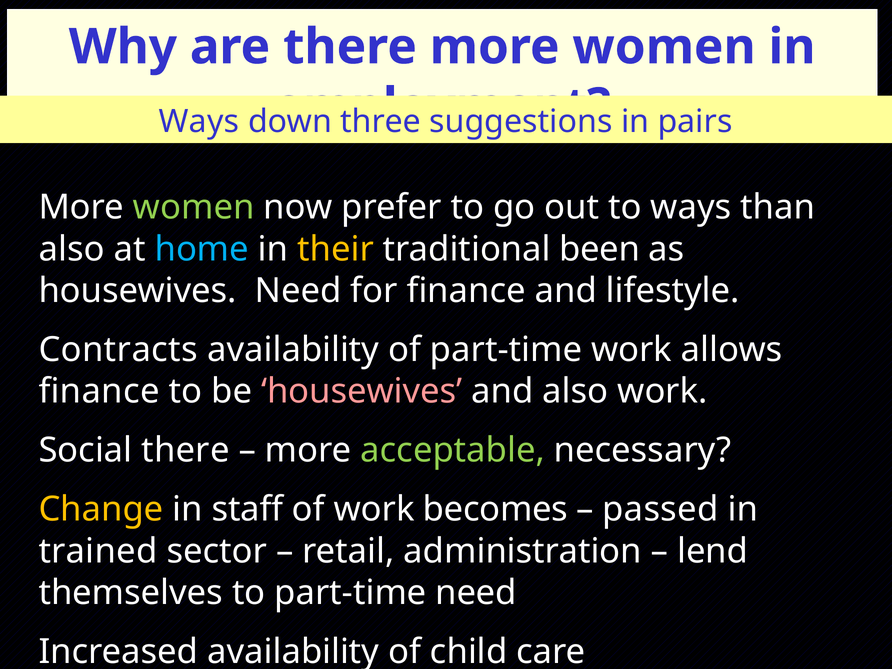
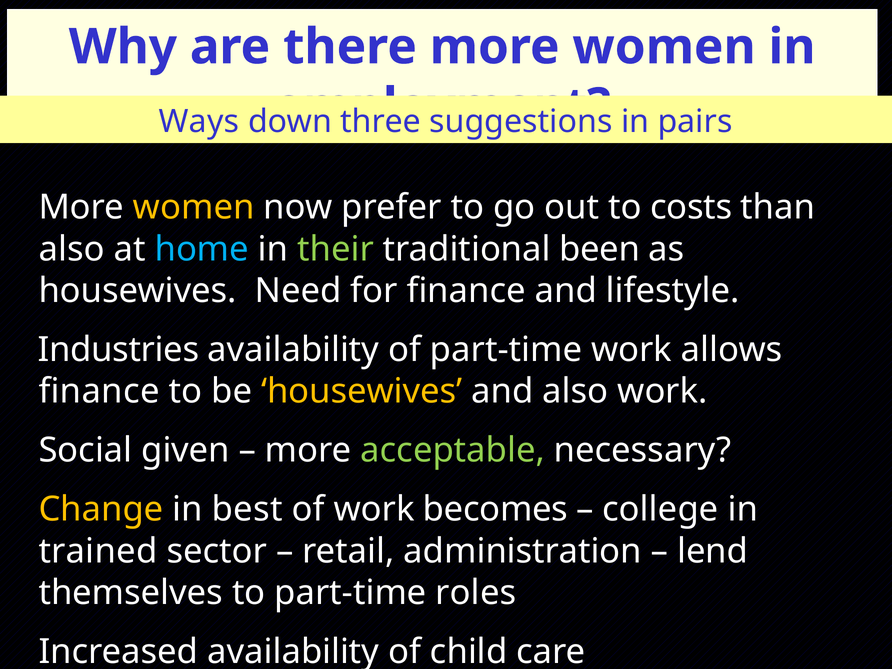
women at (194, 208) colour: light green -> yellow
to ways: ways -> costs
their colour: yellow -> light green
Contracts: Contracts -> Industries
housewives at (362, 391) colour: pink -> yellow
Social there: there -> given
staff: staff -> best
passed: passed -> college
part-time need: need -> roles
